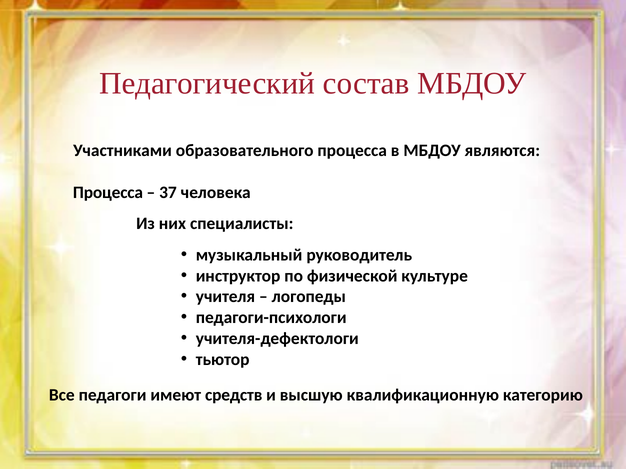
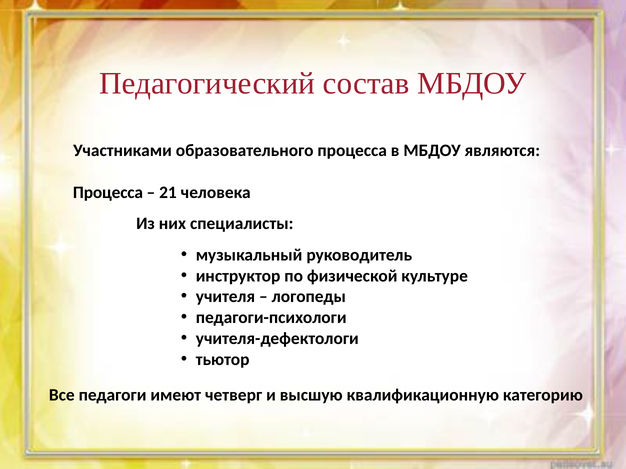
37: 37 -> 21
средств: средств -> четверг
